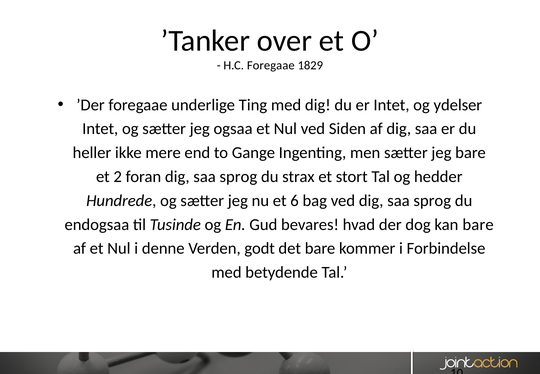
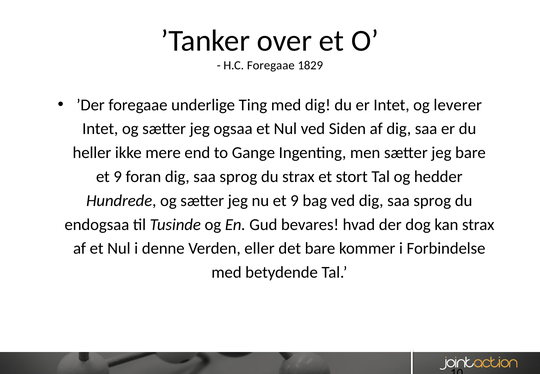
ydelser: ydelser -> leverer
2 at (118, 177): 2 -> 9
nu et 6: 6 -> 9
kan bare: bare -> strax
godt: godt -> eller
